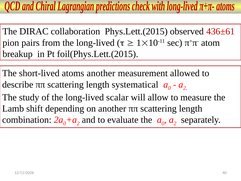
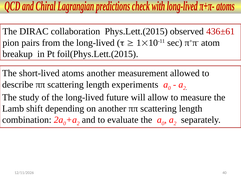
systematical: systematical -> experiments
scalar: scalar -> future
